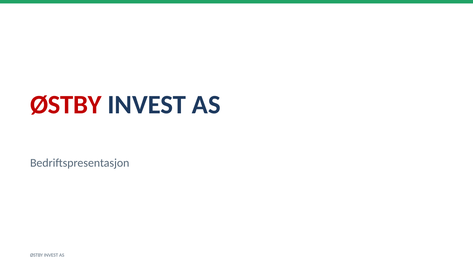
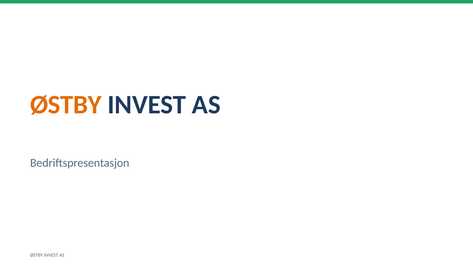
ØSTBY at (66, 105) colour: red -> orange
